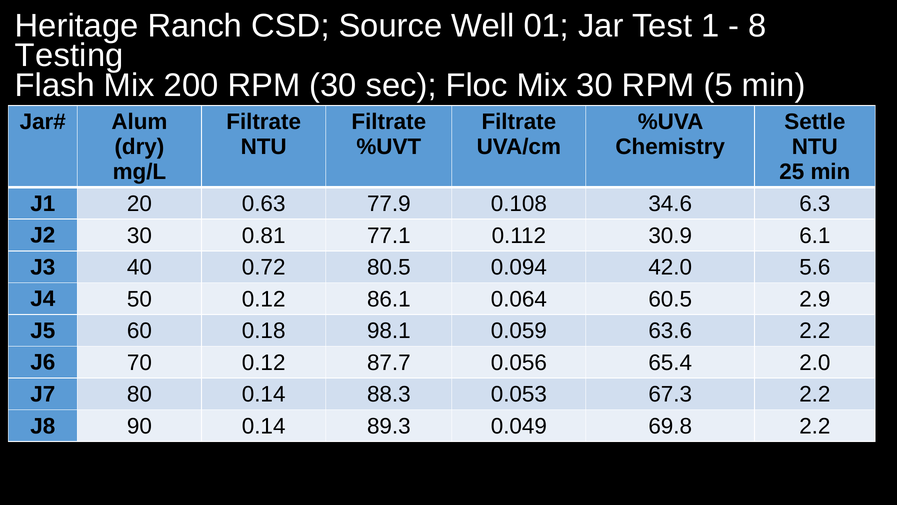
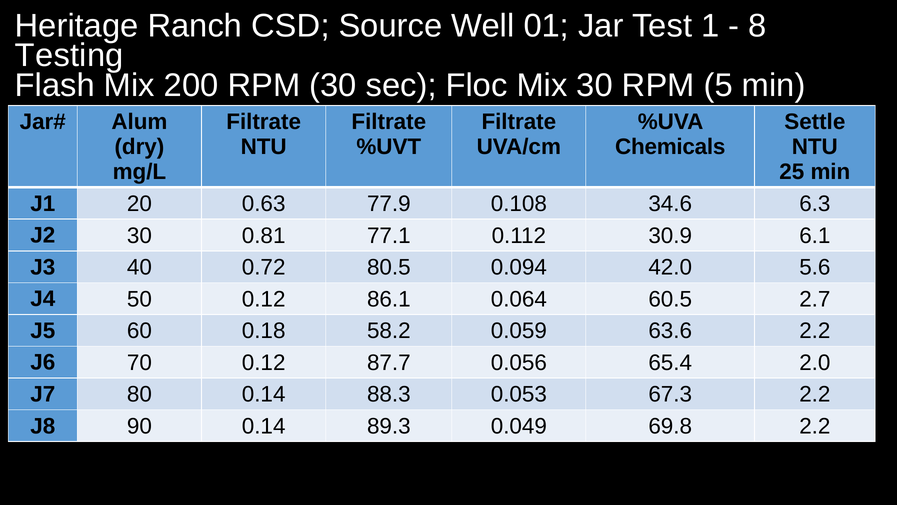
Chemistry: Chemistry -> Chemicals
2.9: 2.9 -> 2.7
98.1: 98.1 -> 58.2
